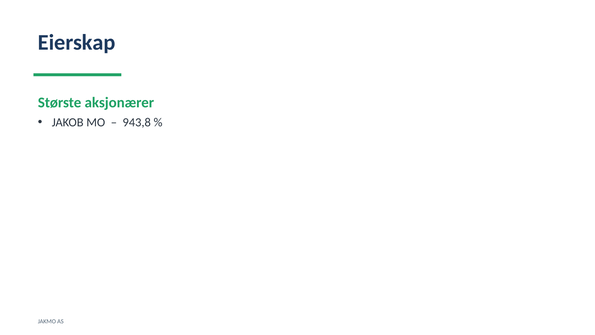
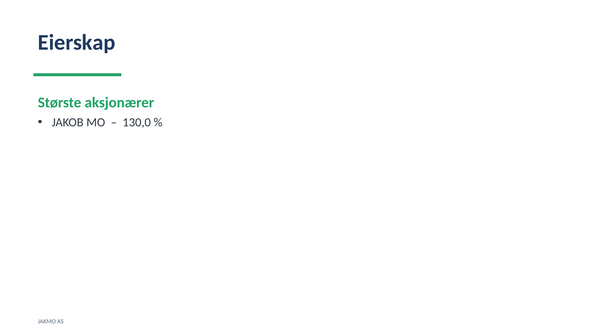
943,8: 943,8 -> 130,0
